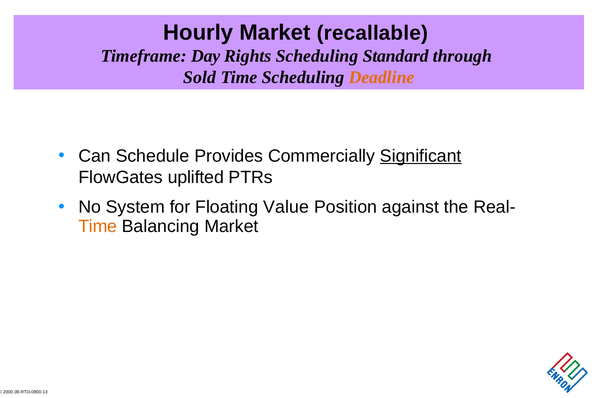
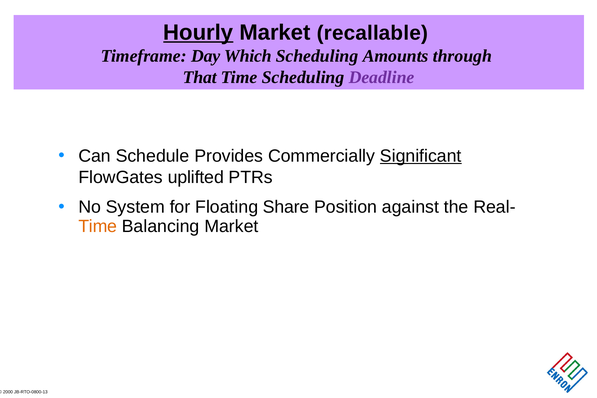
Hourly underline: none -> present
Rights: Rights -> Which
Standard: Standard -> Amounts
Sold: Sold -> That
Deadline colour: orange -> purple
Value: Value -> Share
